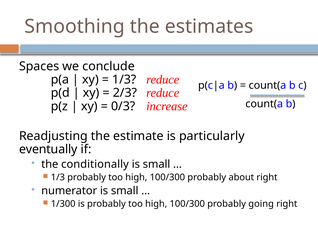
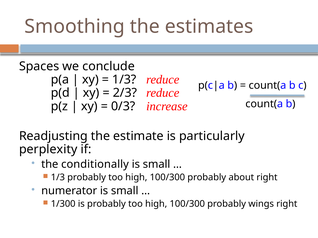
eventually: eventually -> perplexity
going: going -> wings
